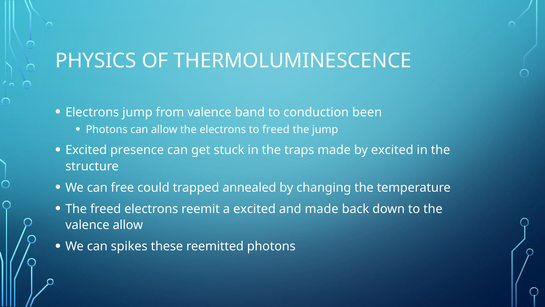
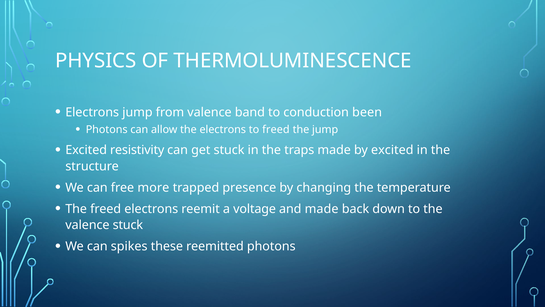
presence: presence -> resistivity
could: could -> more
annealed: annealed -> presence
a excited: excited -> voltage
valence allow: allow -> stuck
